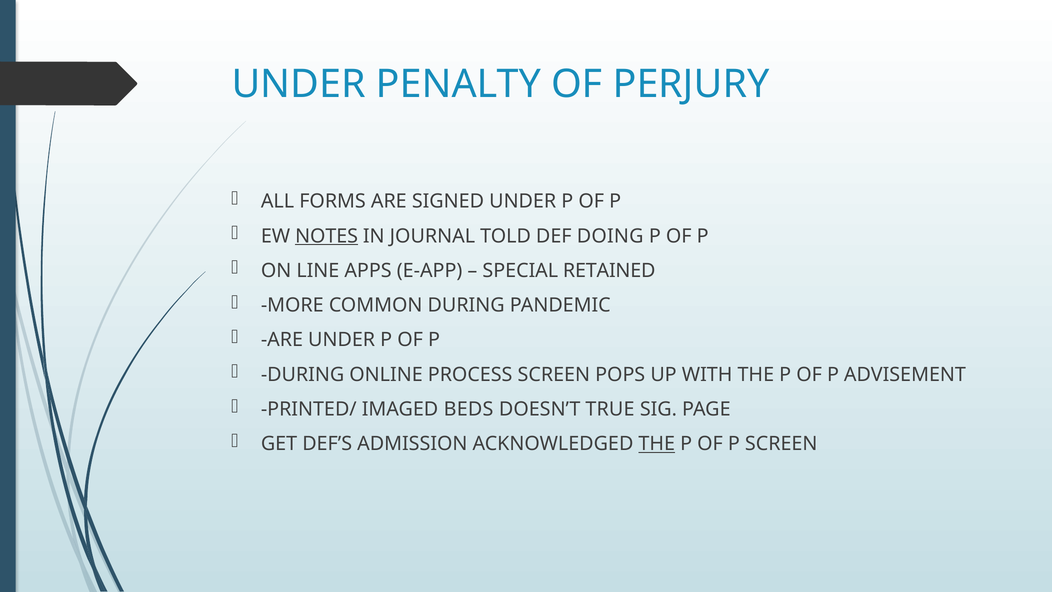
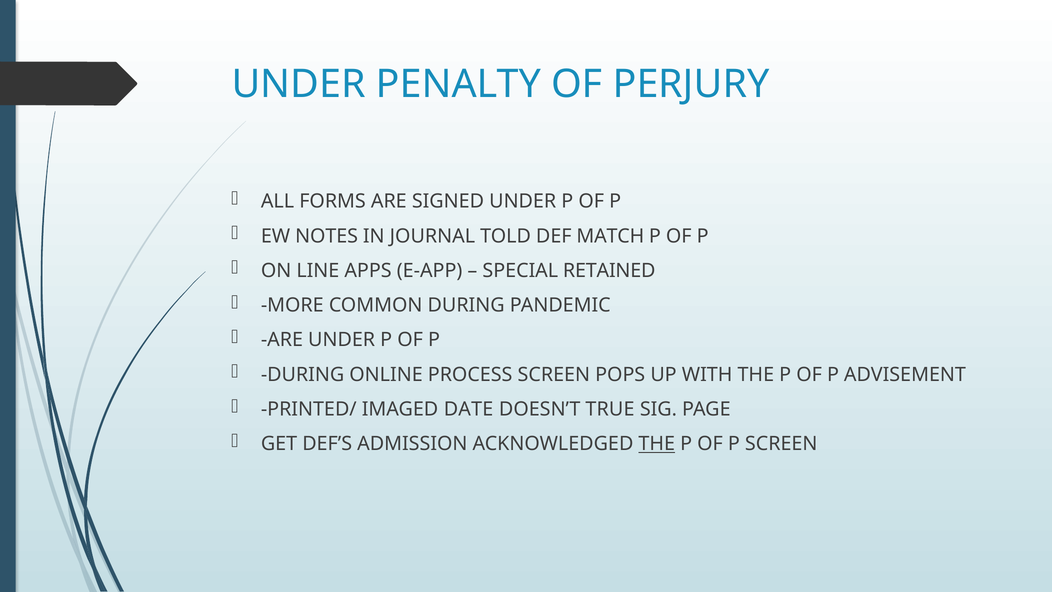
NOTES underline: present -> none
DOING: DOING -> MATCH
BEDS: BEDS -> DATE
